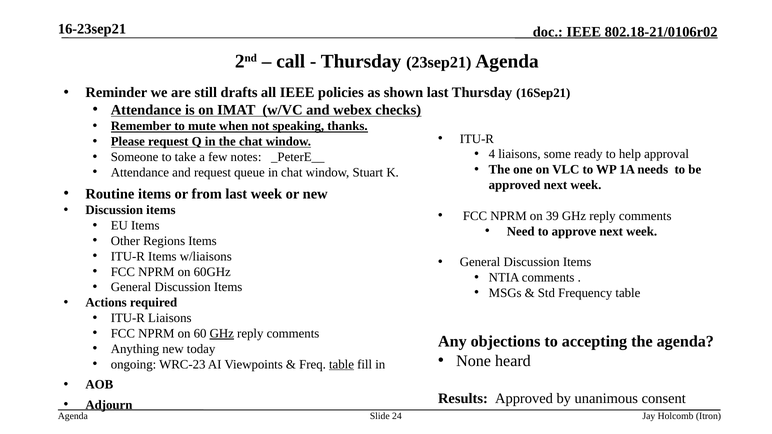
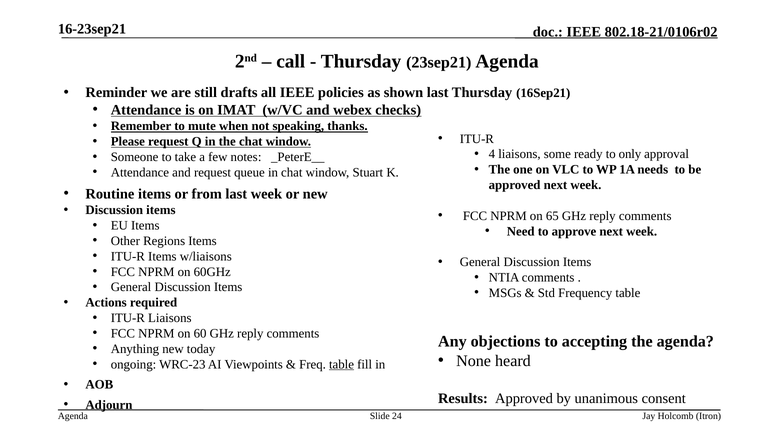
help: help -> only
39: 39 -> 65
GHz at (222, 334) underline: present -> none
